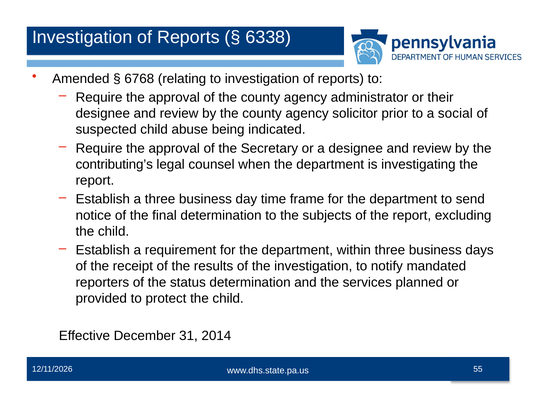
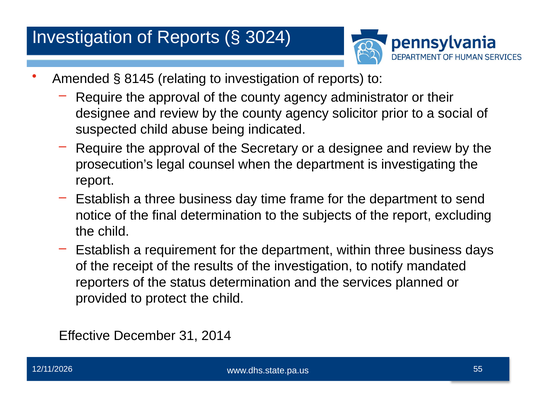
6338: 6338 -> 3024
6768: 6768 -> 8145
contributing’s: contributing’s -> prosecution’s
